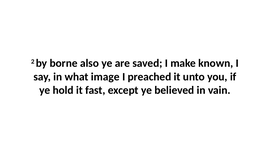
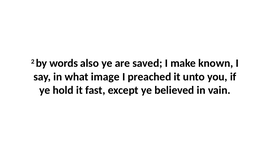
borne: borne -> words
